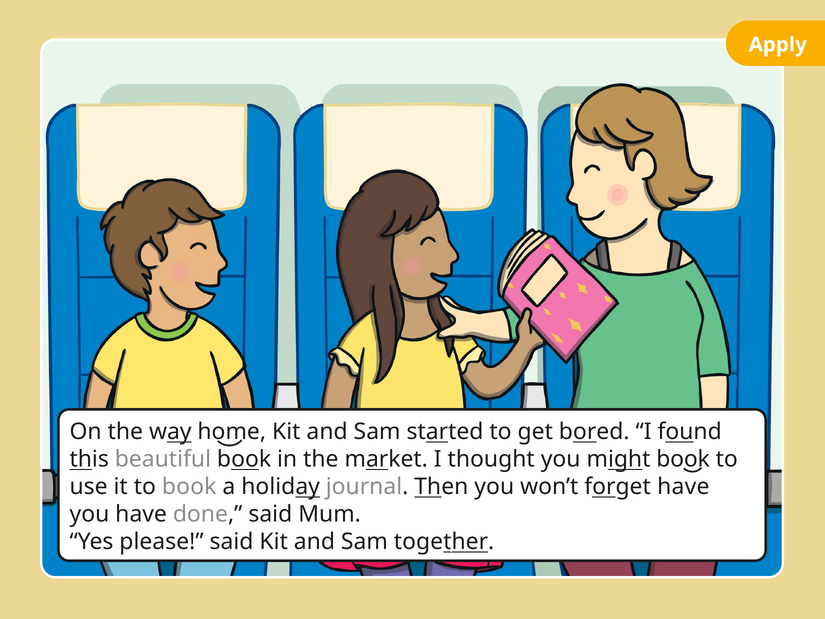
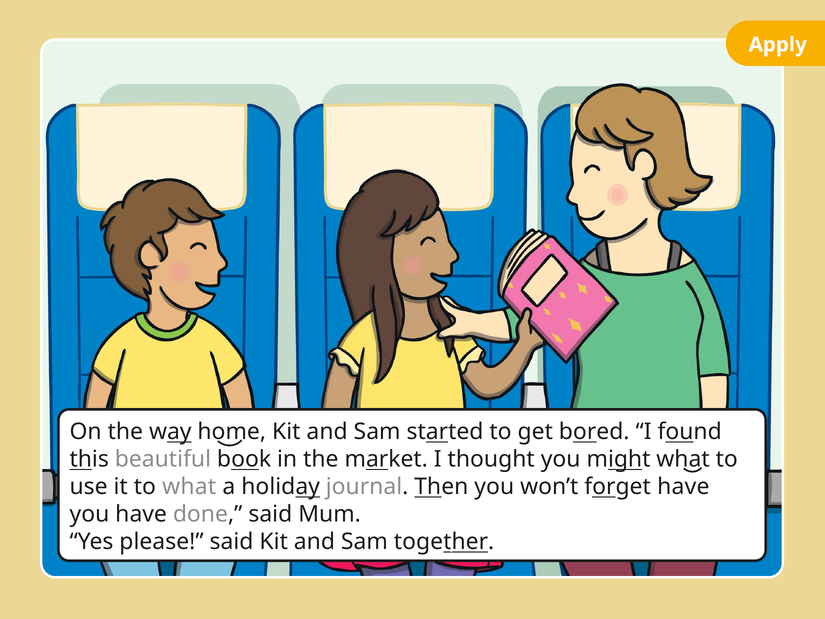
might book: book -> what
to book: book -> what
